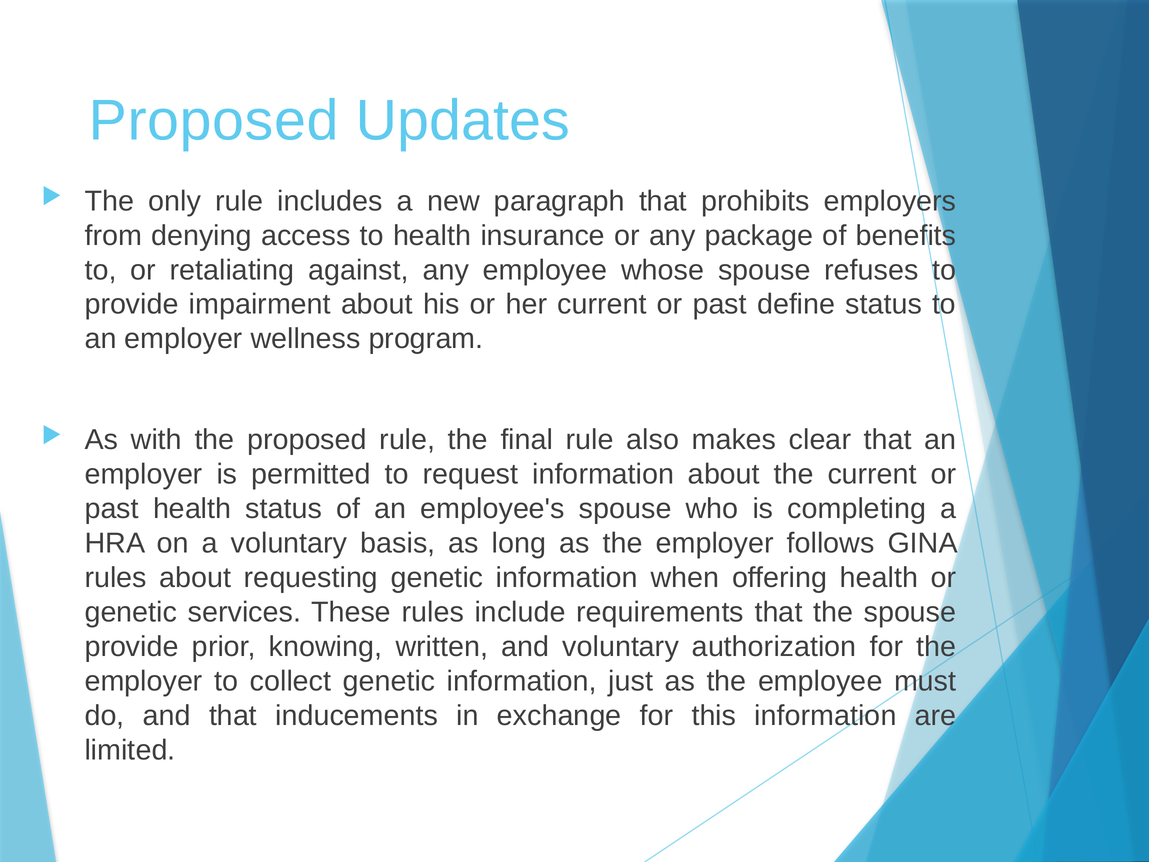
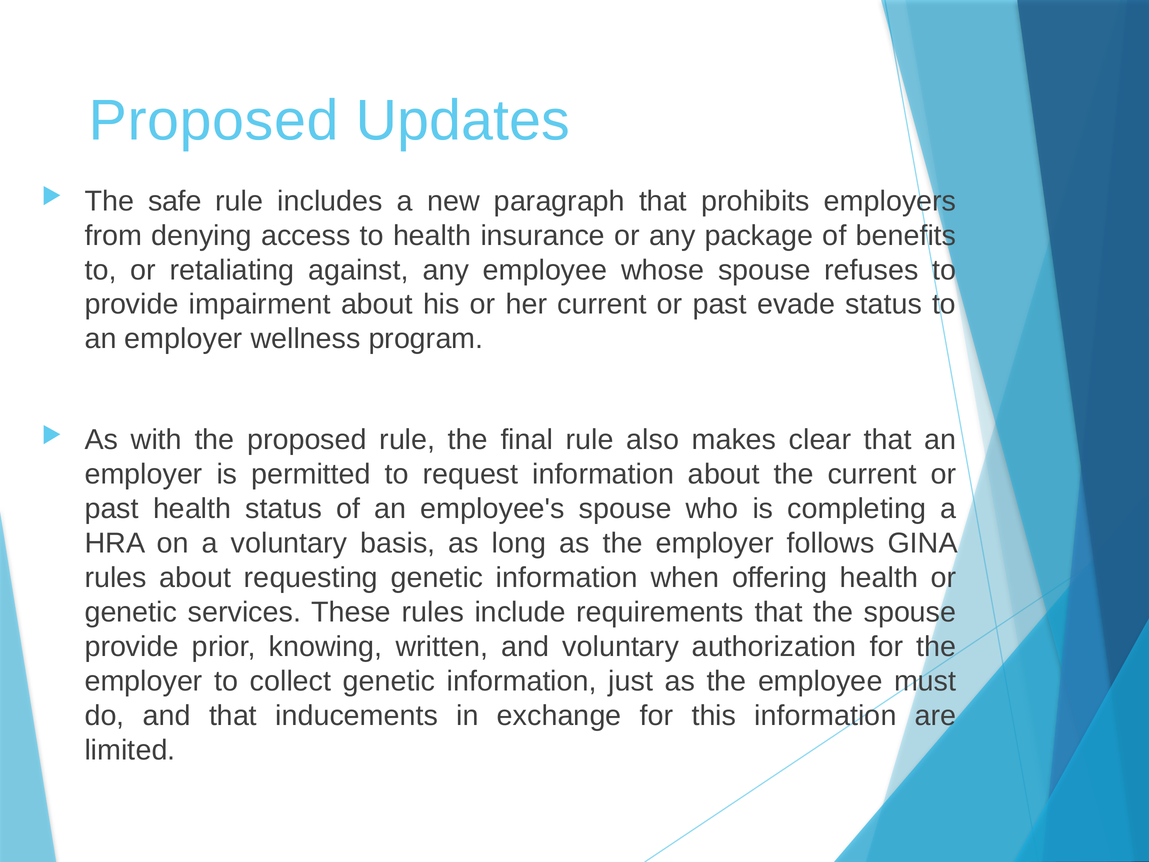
only: only -> safe
define: define -> evade
